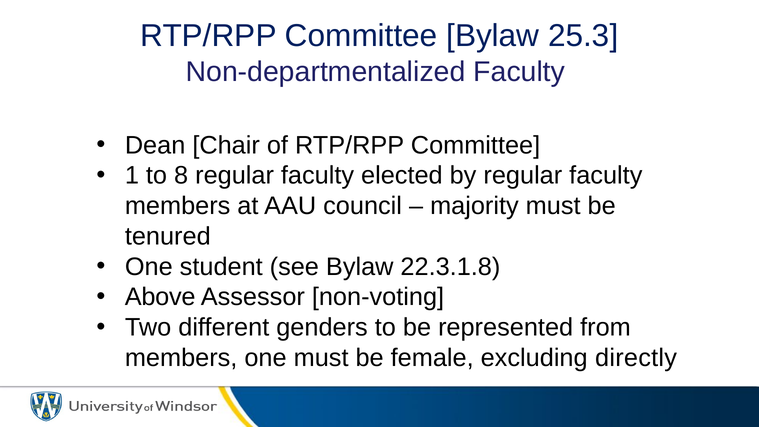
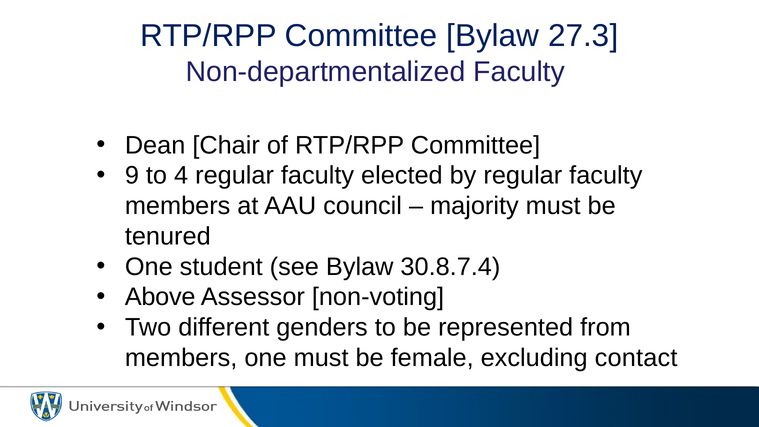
25.3: 25.3 -> 27.3
1: 1 -> 9
8: 8 -> 4
22.3.1.8: 22.3.1.8 -> 30.8.7.4
directly: directly -> contact
